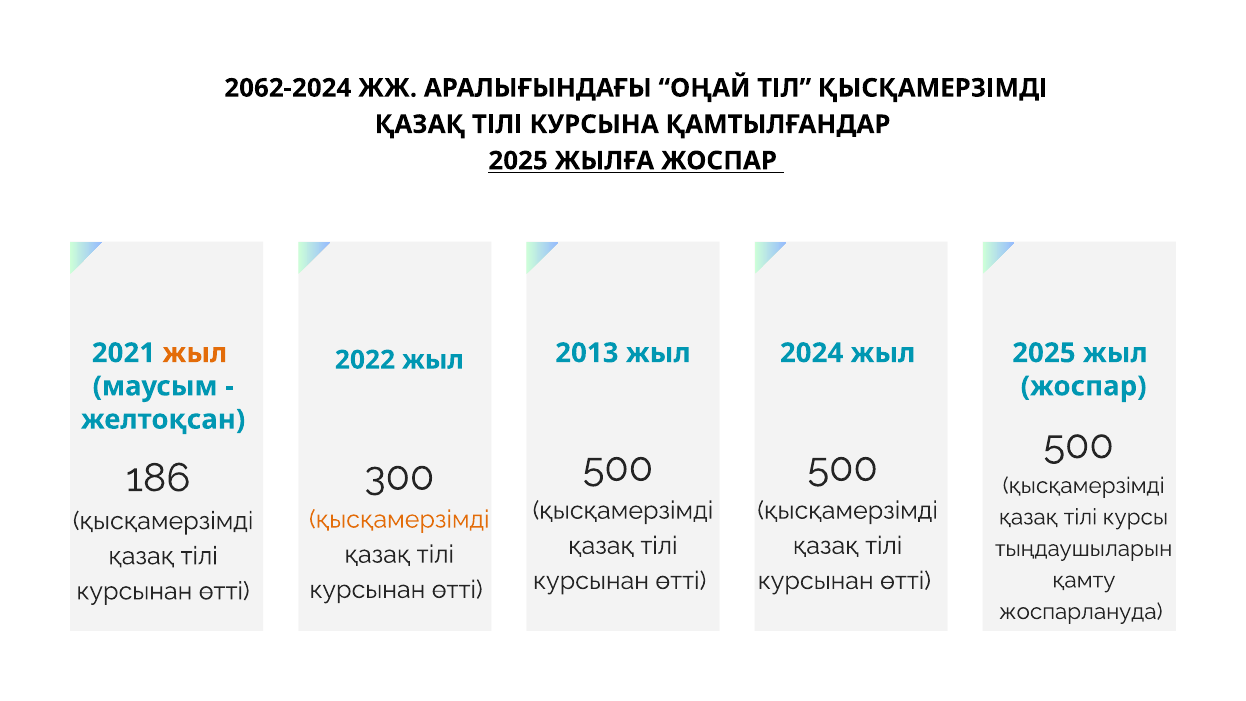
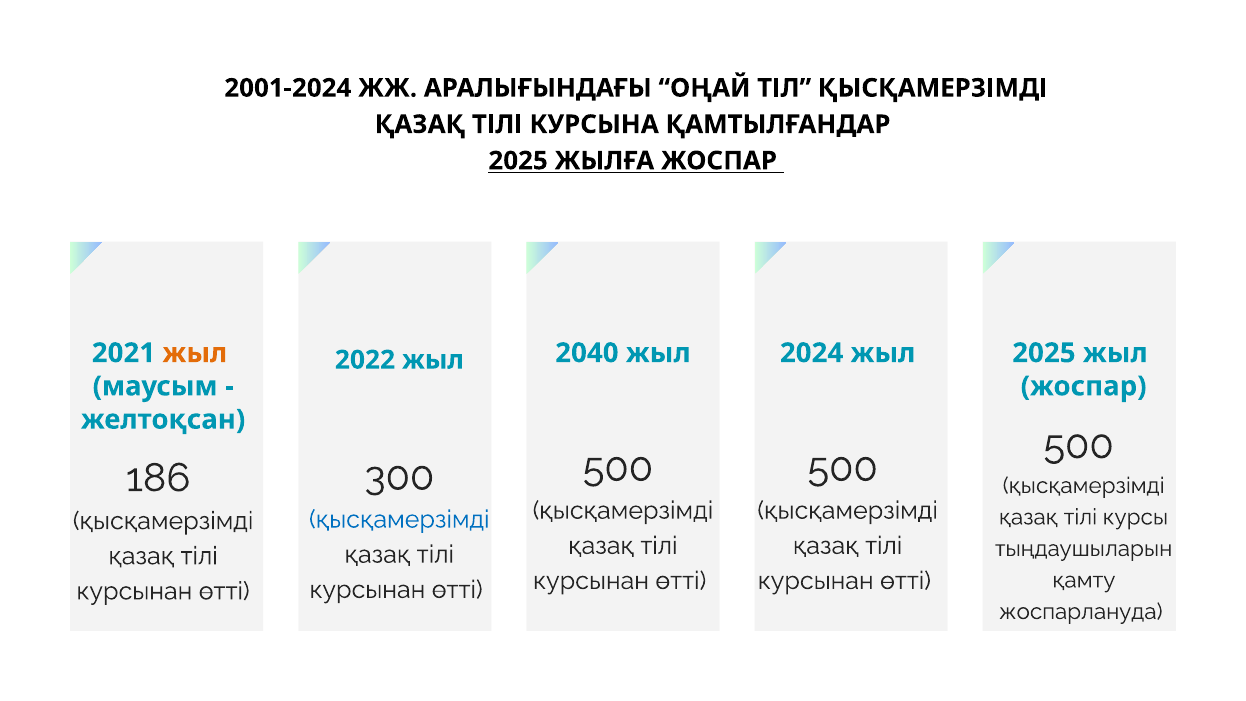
2062-2024: 2062-2024 -> 2001-2024
2013: 2013 -> 2040
қысқамерзімді at (399, 519) colour: orange -> blue
